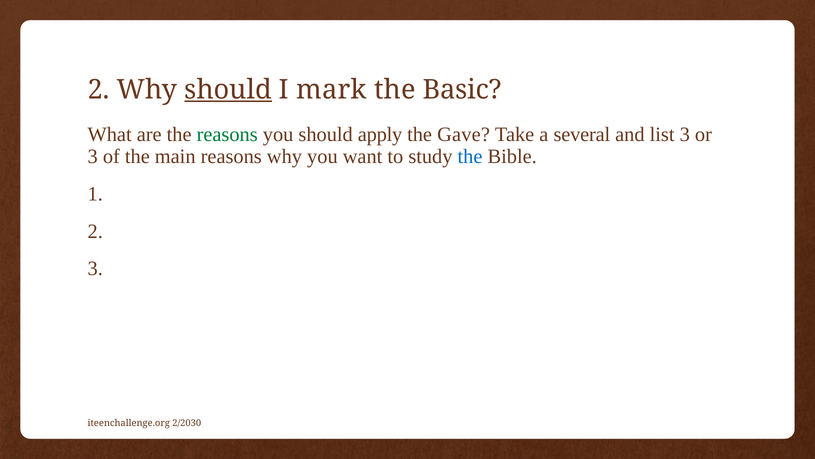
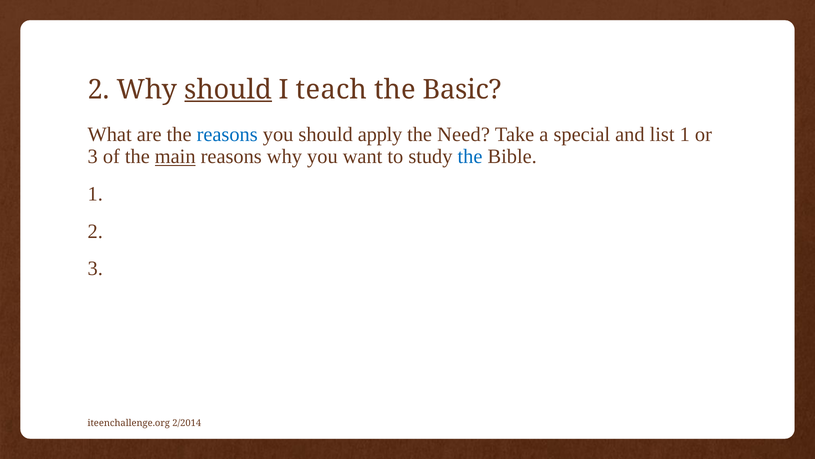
mark: mark -> teach
reasons at (227, 135) colour: green -> blue
Gave: Gave -> Need
several: several -> special
list 3: 3 -> 1
main underline: none -> present
2/2030: 2/2030 -> 2/2014
